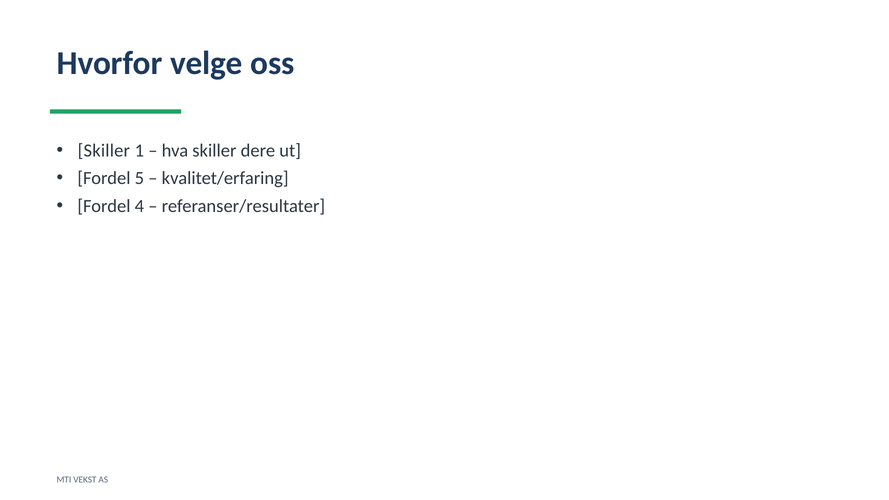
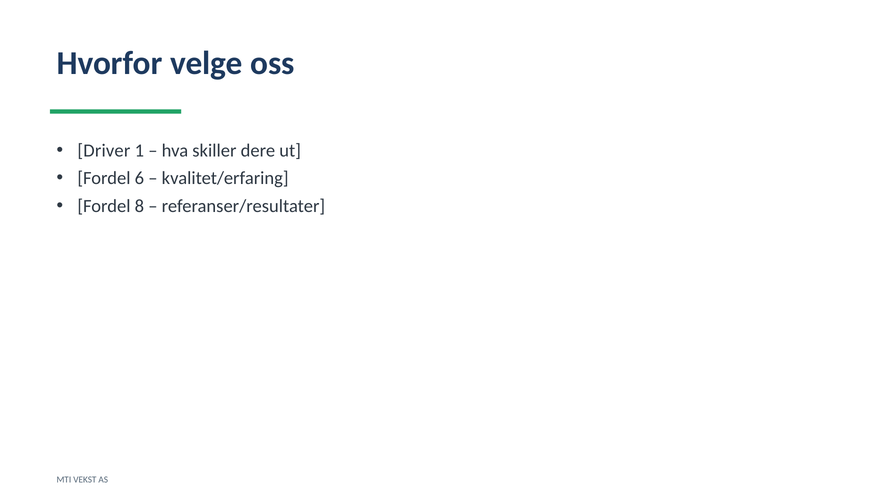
Skiller at (104, 151): Skiller -> Driver
5: 5 -> 6
4: 4 -> 8
